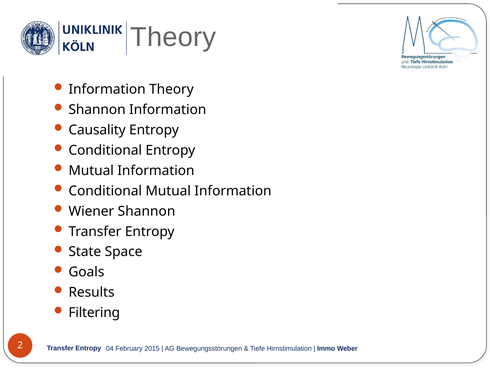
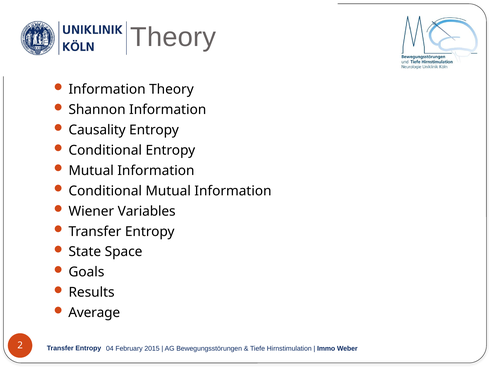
Wiener Shannon: Shannon -> Variables
Filtering: Filtering -> Average
